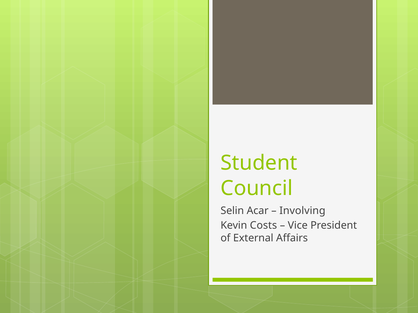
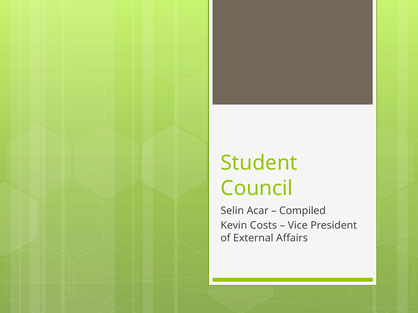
Involving: Involving -> Compiled
